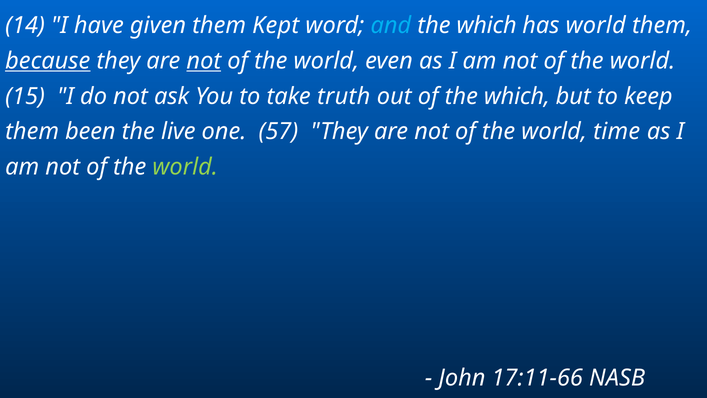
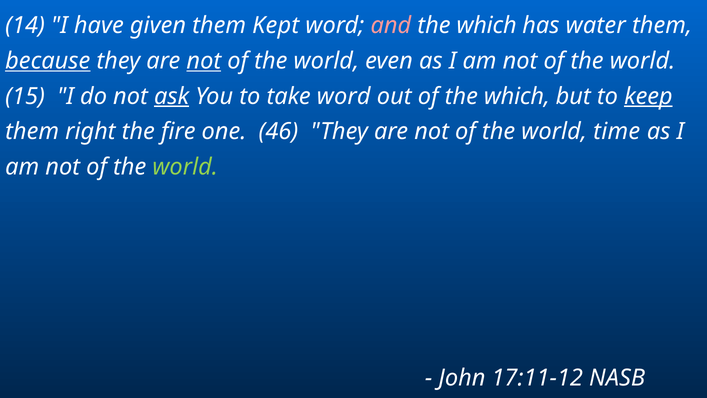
and colour: light blue -> pink
has world: world -> water
ask underline: none -> present
take truth: truth -> word
keep underline: none -> present
been: been -> right
live: live -> fire
57: 57 -> 46
17:11-66: 17:11-66 -> 17:11-12
